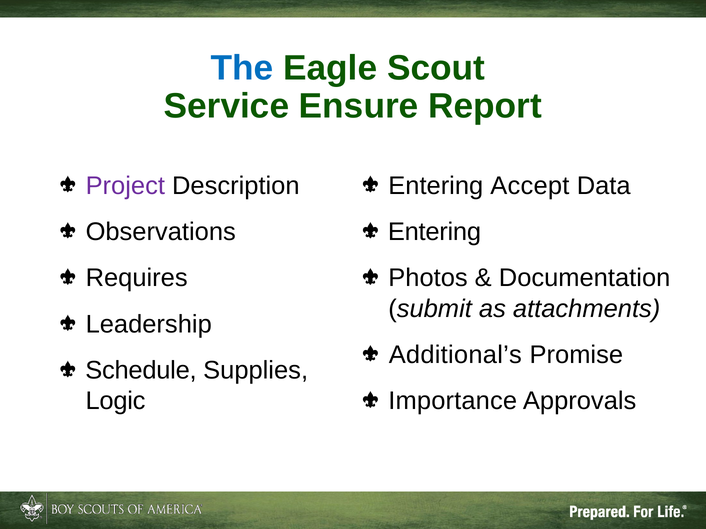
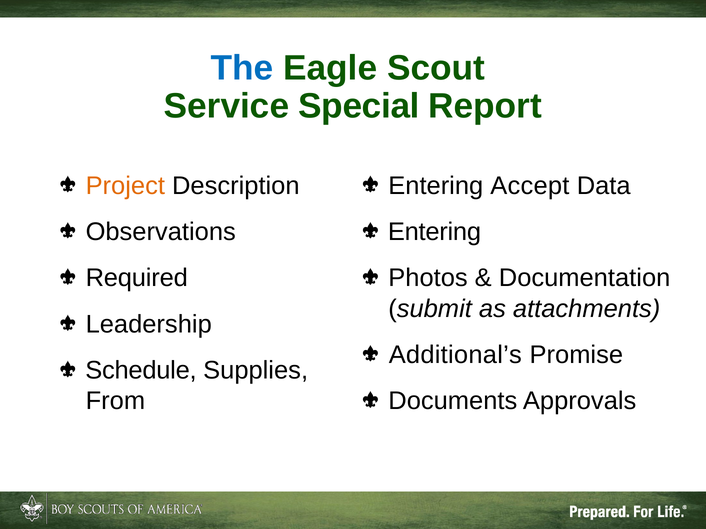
Ensure: Ensure -> Special
Project colour: purple -> orange
Requires: Requires -> Required
Logic: Logic -> From
Importance: Importance -> Documents
